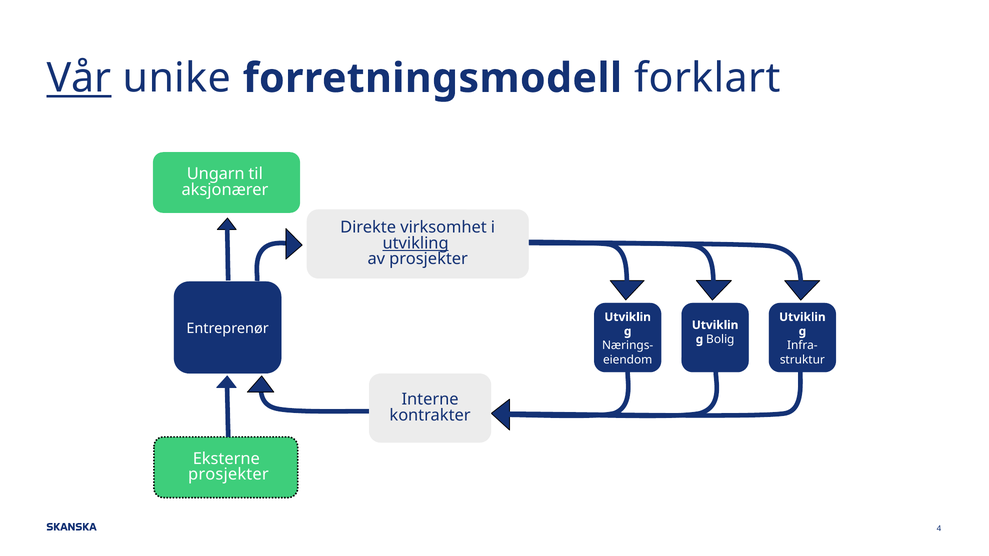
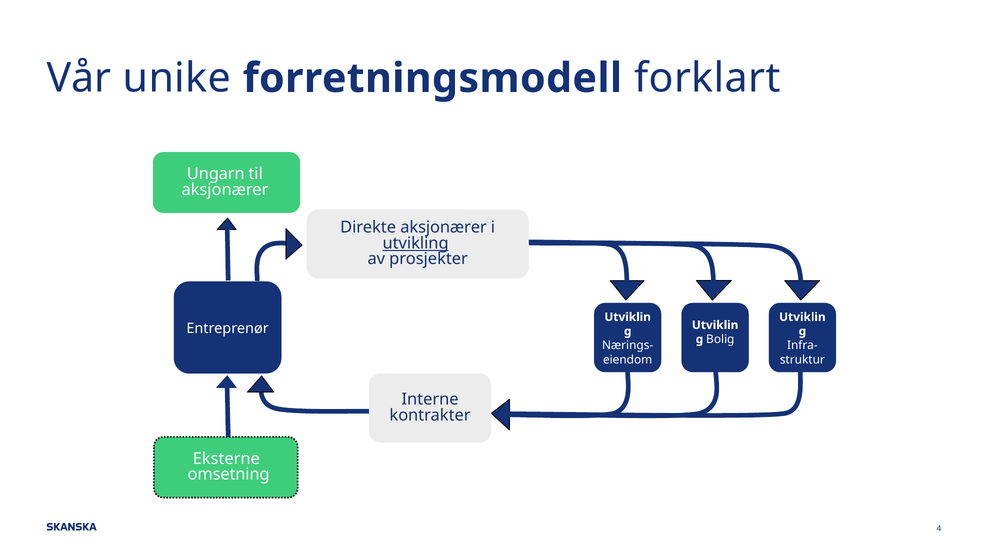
Vår underline: present -> none
Direkte virksomhet: virksomhet -> aksjonærer
prosjekter at (228, 475): prosjekter -> omsetning
